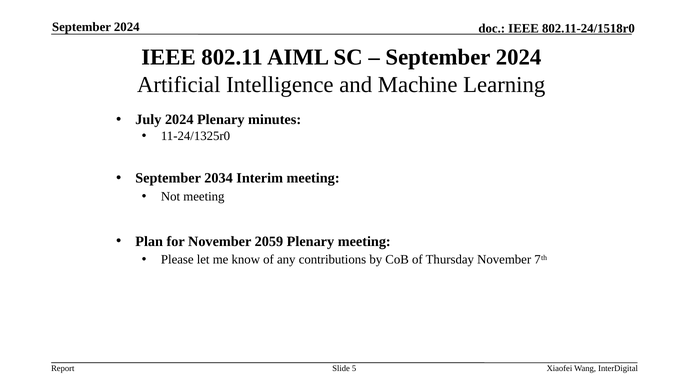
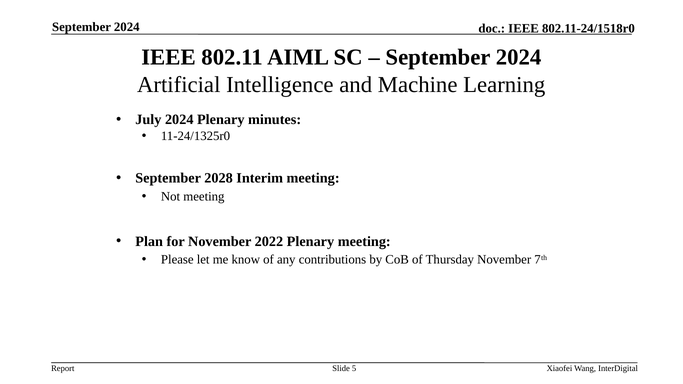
2034: 2034 -> 2028
2059: 2059 -> 2022
